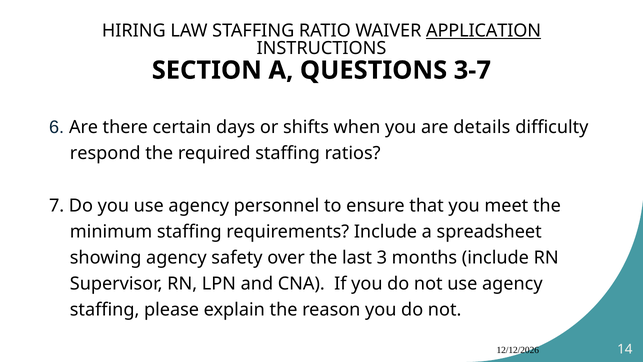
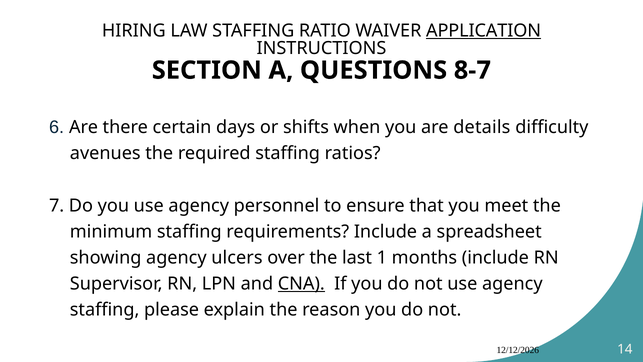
3-7: 3-7 -> 8-7
respond: respond -> avenues
safety: safety -> ulcers
3: 3 -> 1
CNA underline: none -> present
